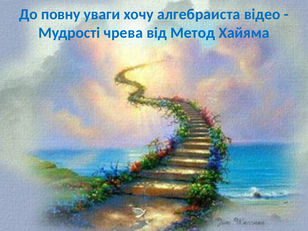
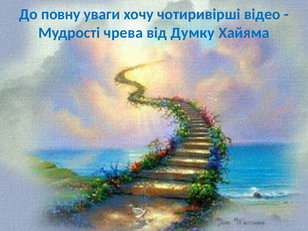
алгебраиста: алгебраиста -> чотиривірші
Метод: Метод -> Думку
